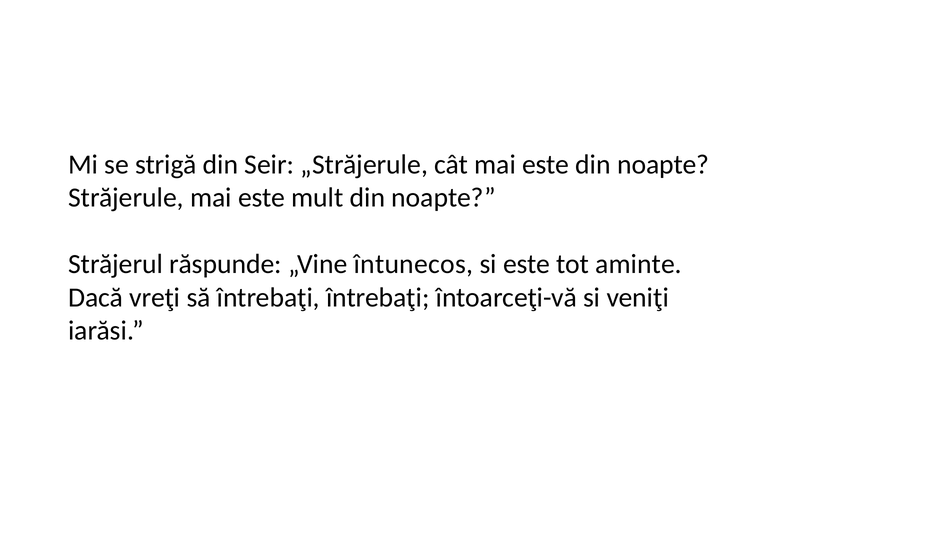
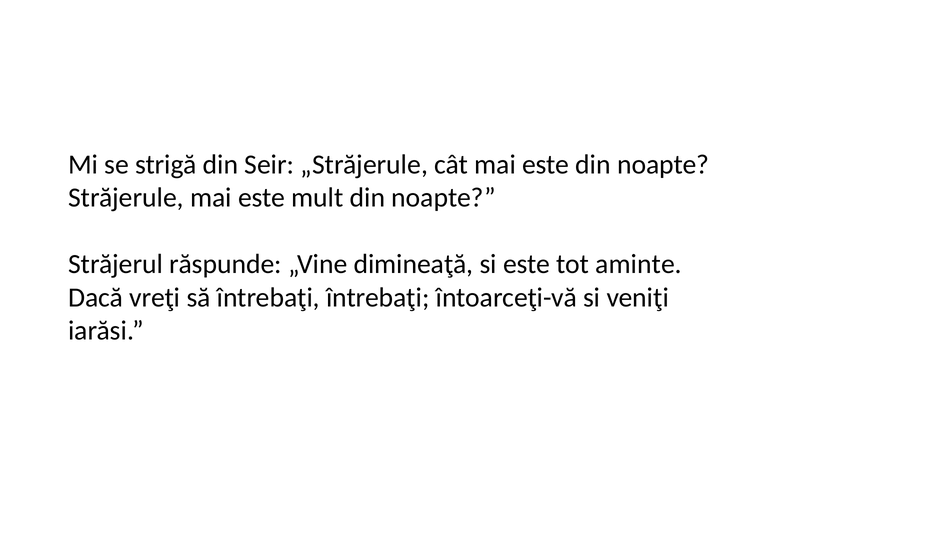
întunecos: întunecos -> dimineaţă
